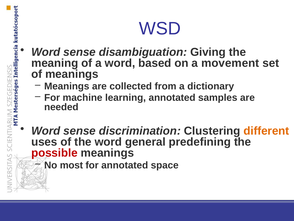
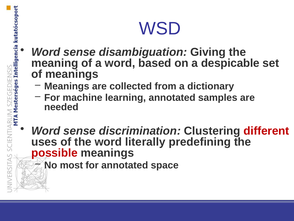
movement: movement -> despicable
different colour: orange -> red
general: general -> literally
